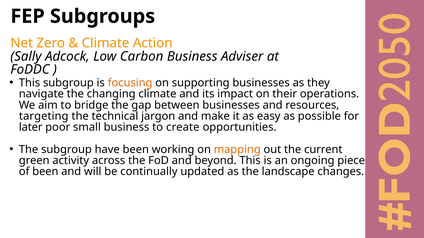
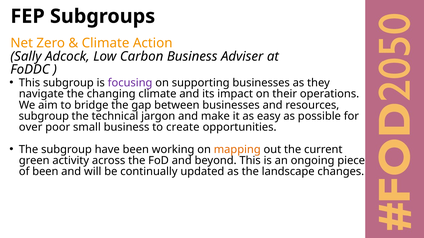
focusing colour: orange -> purple
targeting at (44, 116): targeting -> subgroup
later: later -> over
